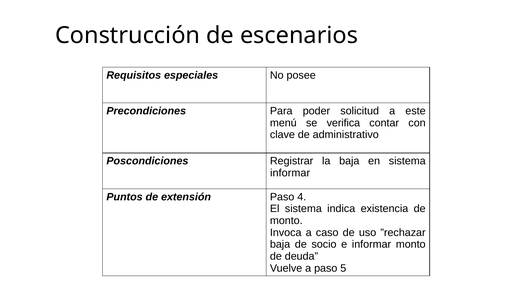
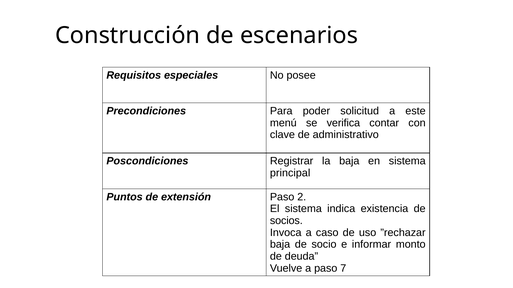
informar at (290, 173): informar -> principal
4: 4 -> 2
monto at (286, 221): monto -> socios
5: 5 -> 7
